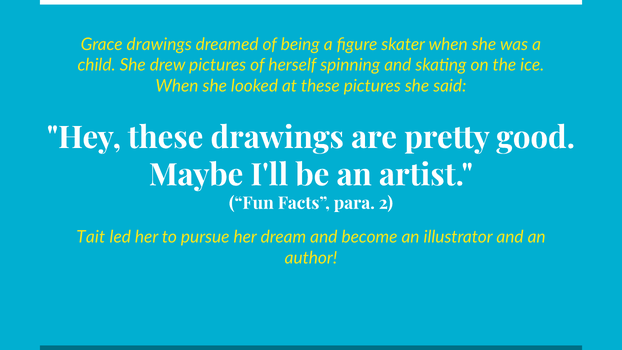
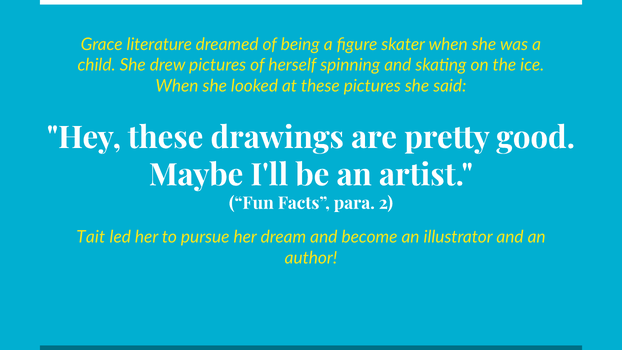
Grace drawings: drawings -> literature
